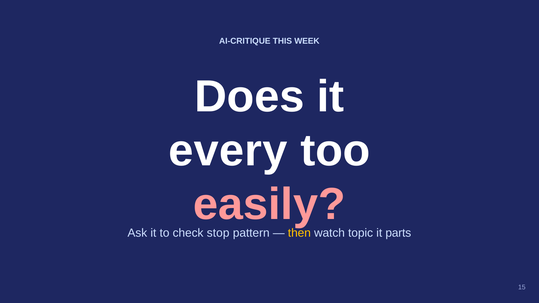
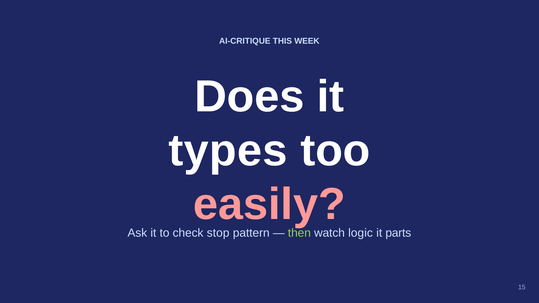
every: every -> types
then colour: yellow -> light green
topic: topic -> logic
